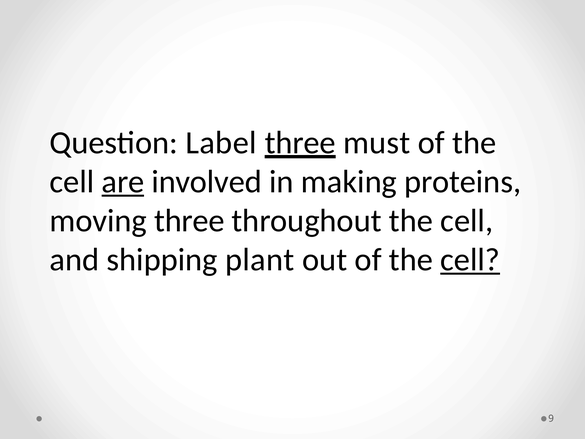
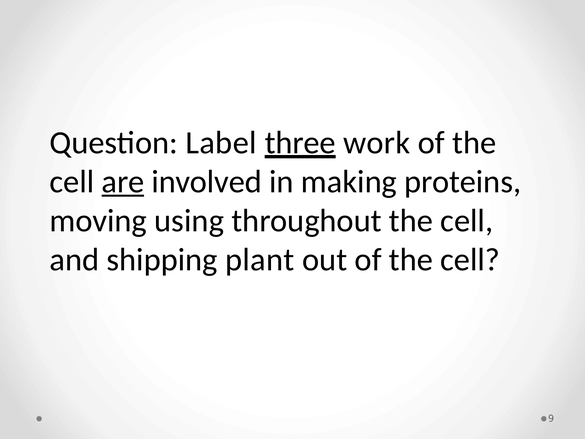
must: must -> work
moving three: three -> using
cell at (470, 260) underline: present -> none
